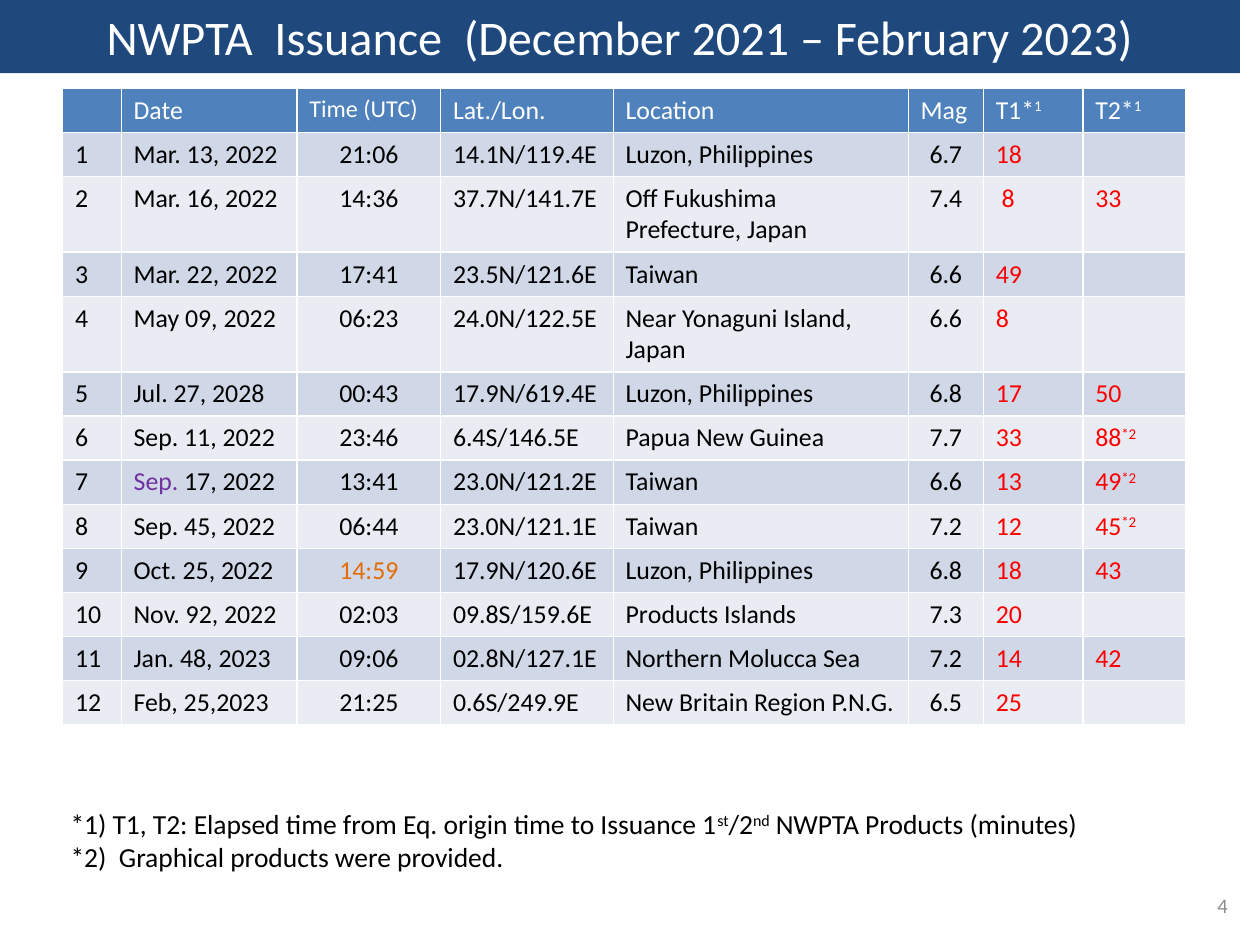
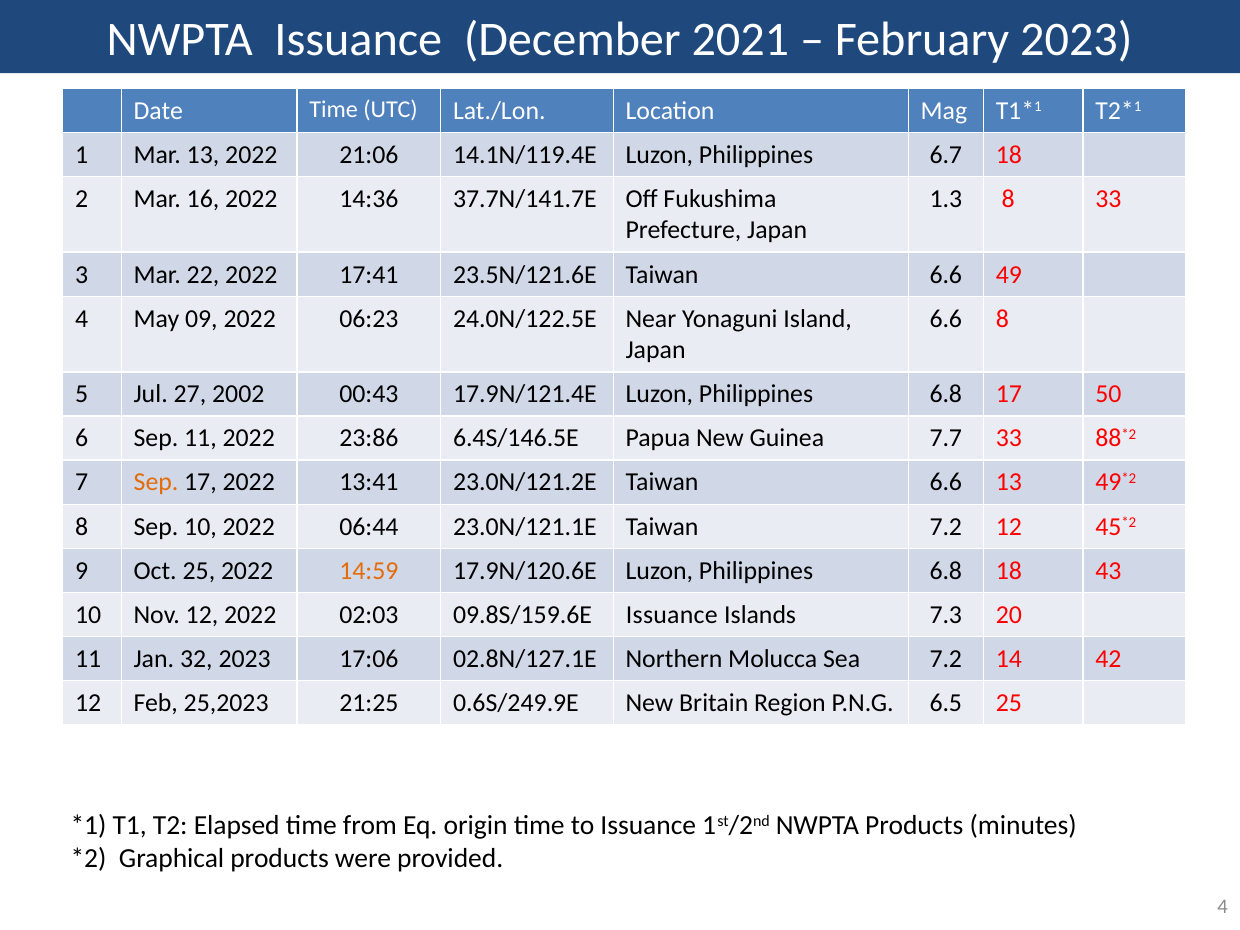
7.4: 7.4 -> 1.3
2028: 2028 -> 2002
17.9N/619.4E: 17.9N/619.4E -> 17.9N/121.4E
23:46: 23:46 -> 23:86
Sep at (156, 482) colour: purple -> orange
Sep 45: 45 -> 10
Nov 92: 92 -> 12
09.8S/159.6E Products: Products -> Issuance
48: 48 -> 32
09:06: 09:06 -> 17:06
